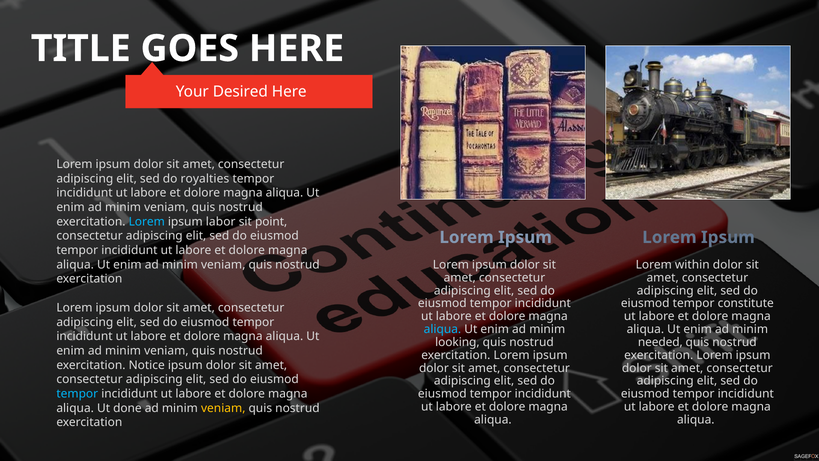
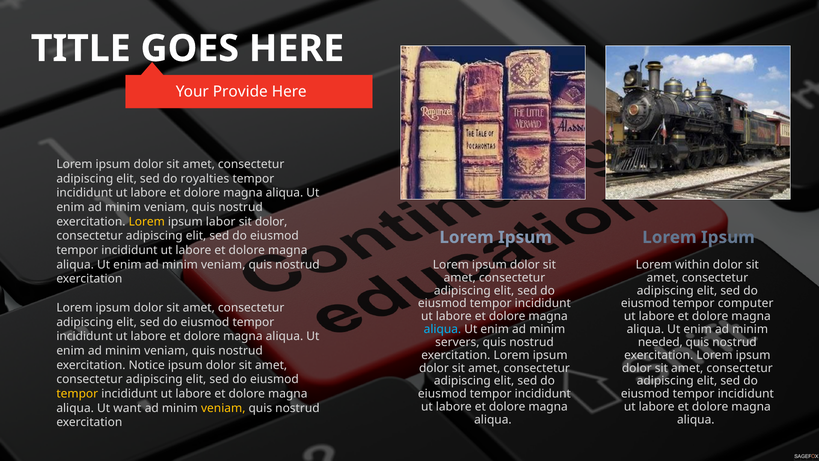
Desired: Desired -> Provide
Lorem at (147, 221) colour: light blue -> yellow
sit point: point -> dolor
constitute: constitute -> computer
looking: looking -> servers
tempor at (77, 394) colour: light blue -> yellow
done: done -> want
